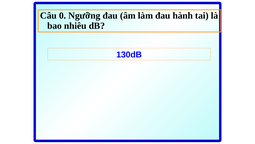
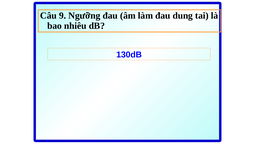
0: 0 -> 9
hành: hành -> dung
